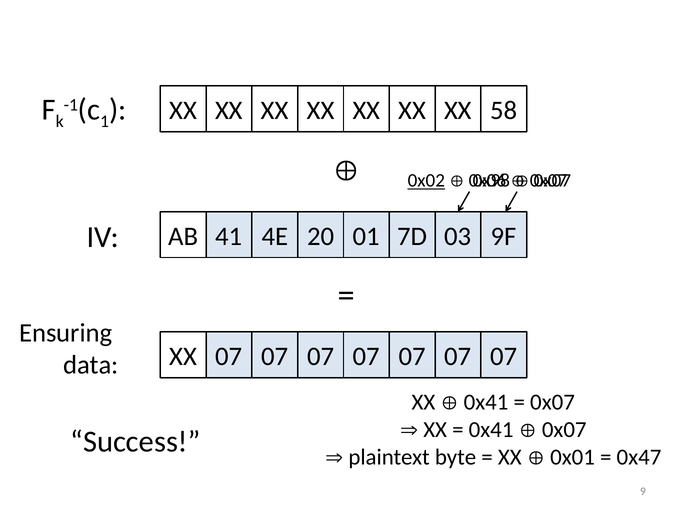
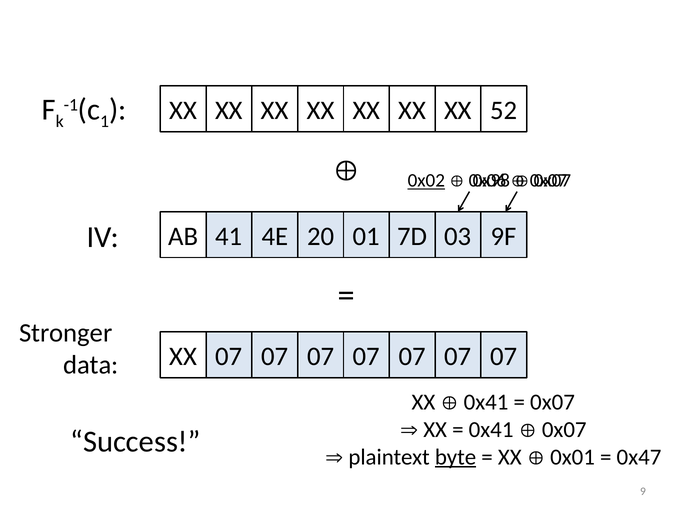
58: 58 -> 52
Ensuring: Ensuring -> Stronger
byte underline: none -> present
